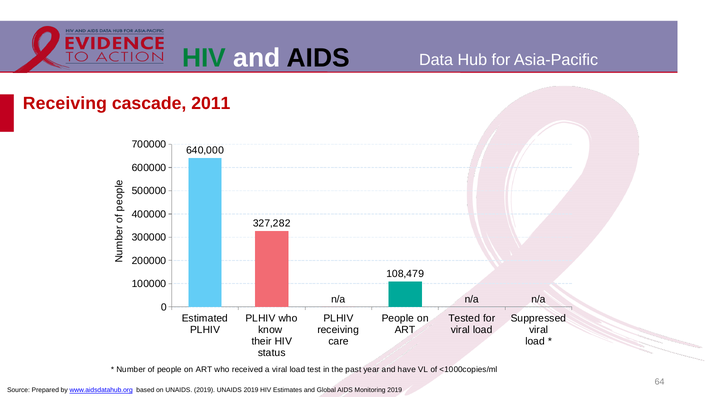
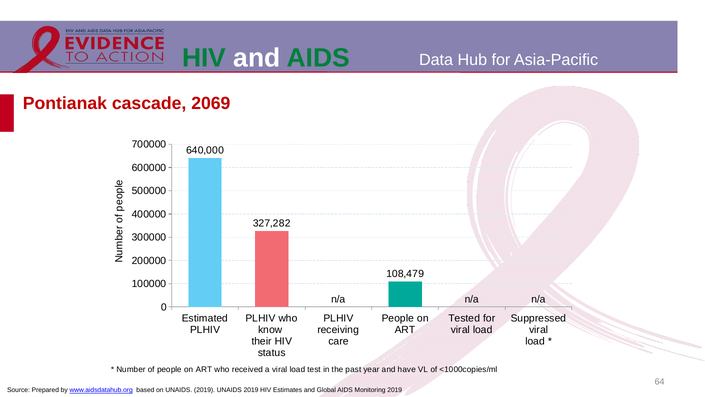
AIDS at (318, 58) colour: black -> green
Receiving at (65, 103): Receiving -> Pontianak
2011: 2011 -> 2069
